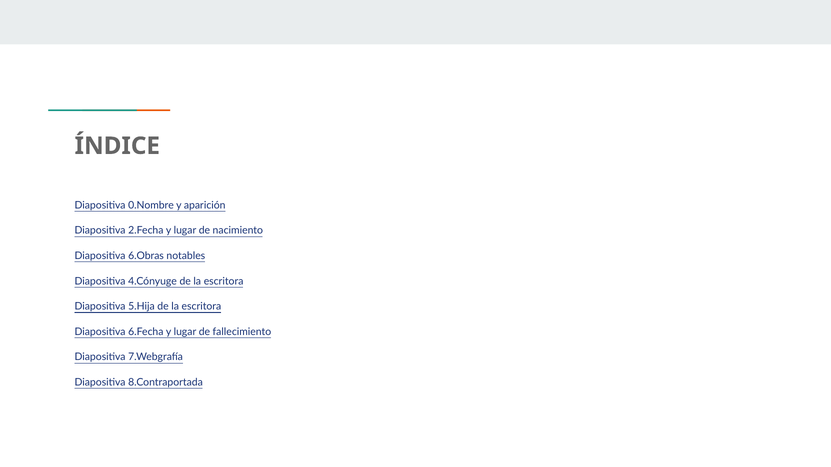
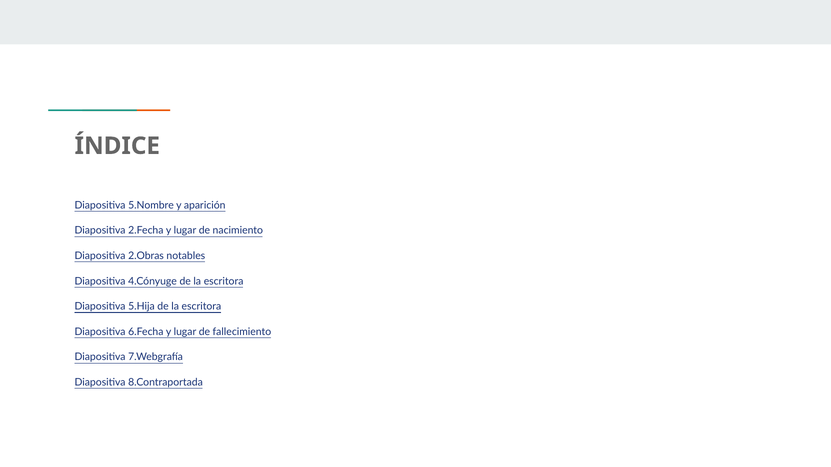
0.Nombre: 0.Nombre -> 5.Nombre
6.Obras: 6.Obras -> 2.Obras
